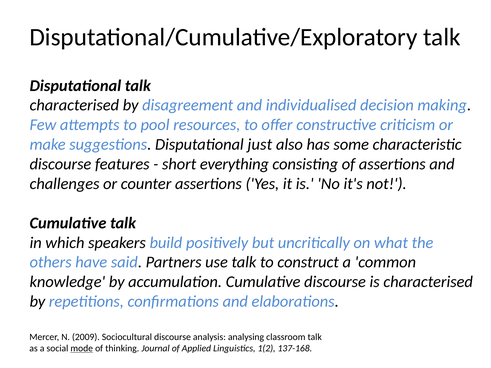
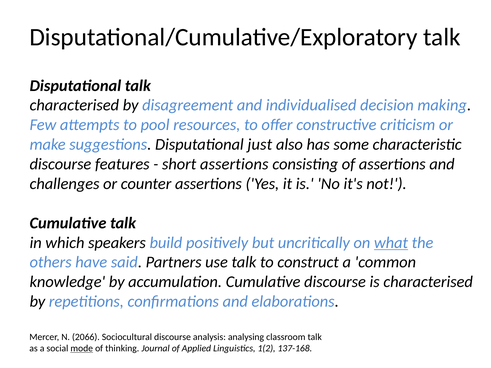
short everything: everything -> assertions
what underline: none -> present
2009: 2009 -> 2066
